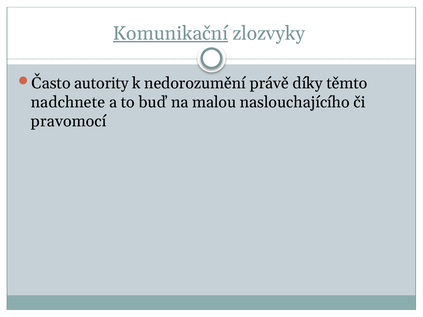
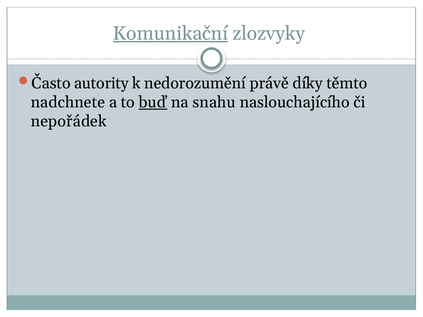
buď underline: none -> present
malou: malou -> snahu
pravomocí: pravomocí -> nepořádek
